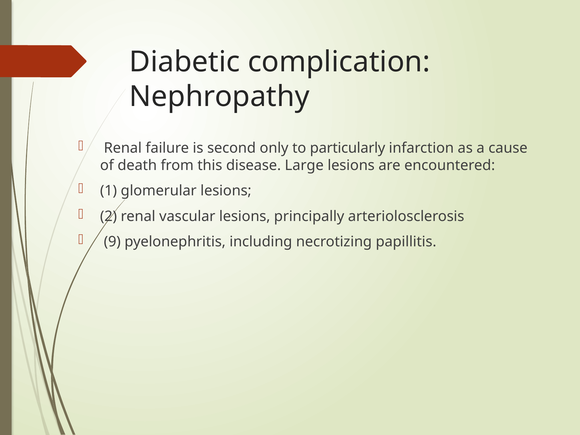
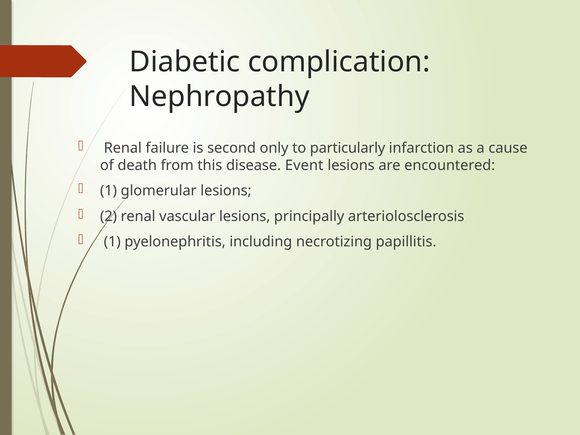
Large: Large -> Event
9 at (112, 242): 9 -> 1
